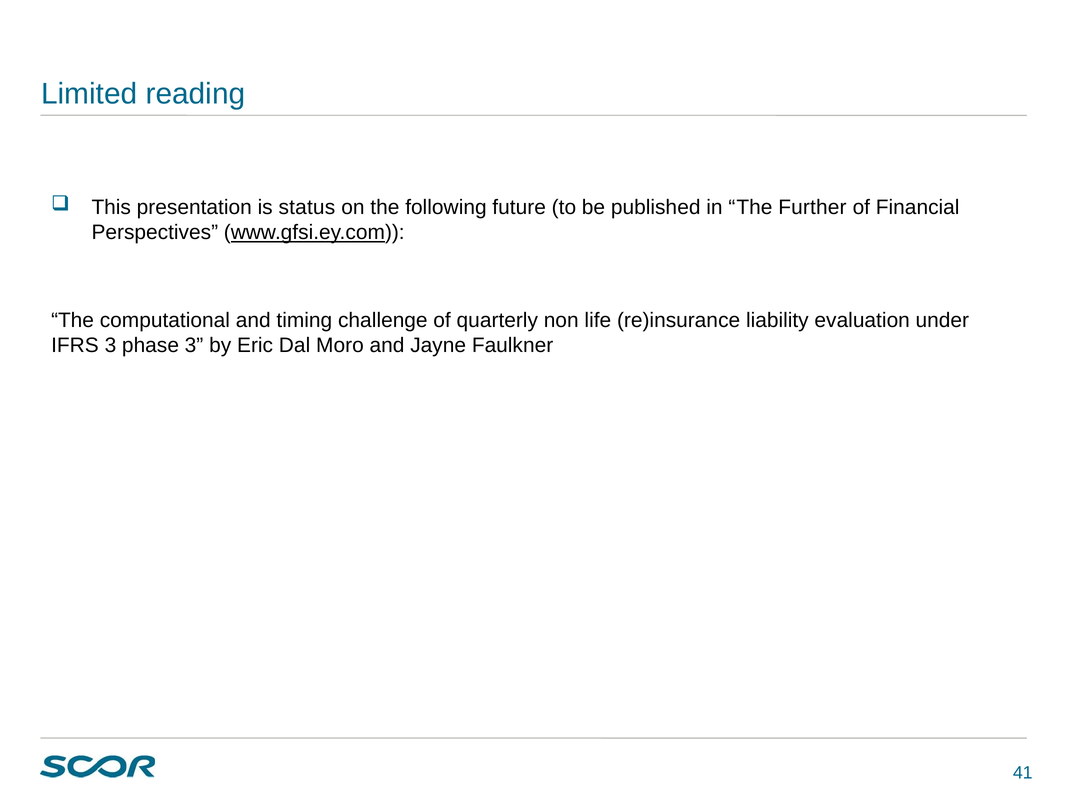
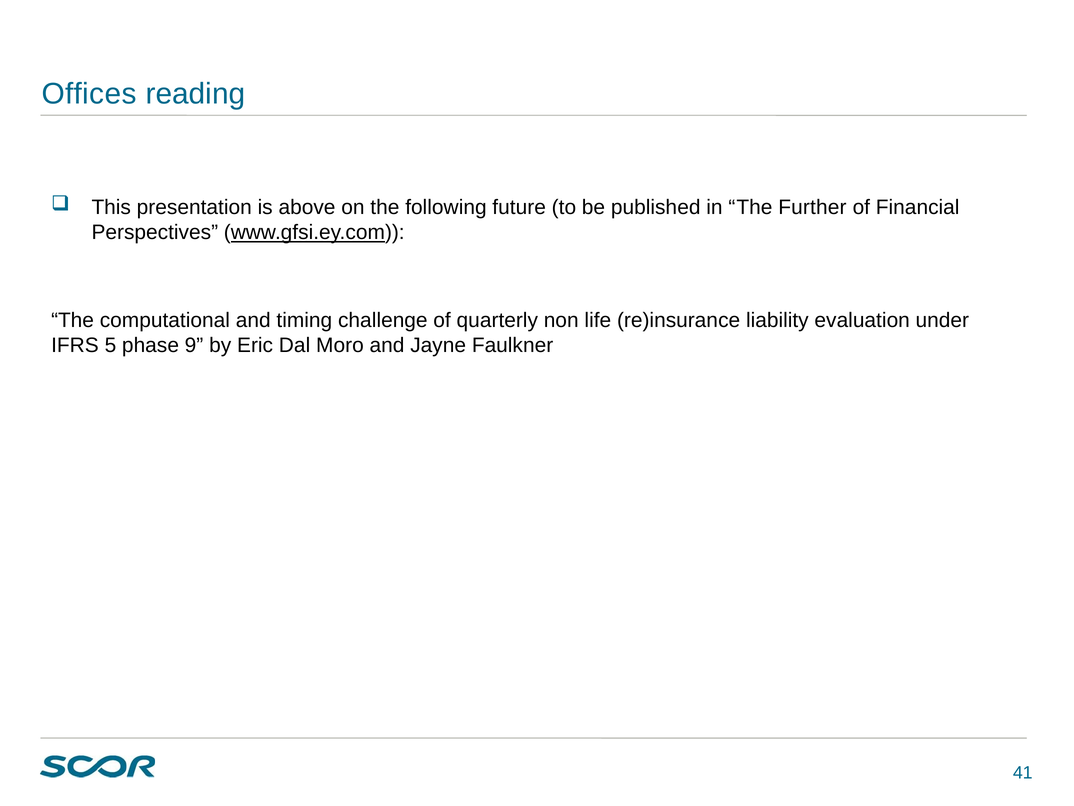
Limited: Limited -> Offices
status: status -> above
IFRS 3: 3 -> 5
phase 3: 3 -> 9
